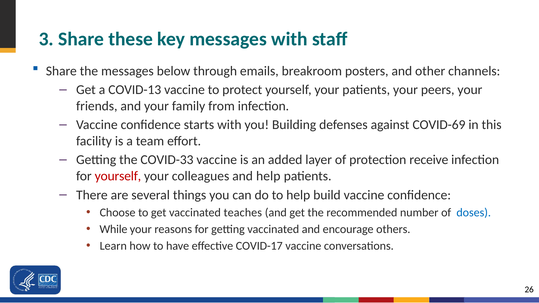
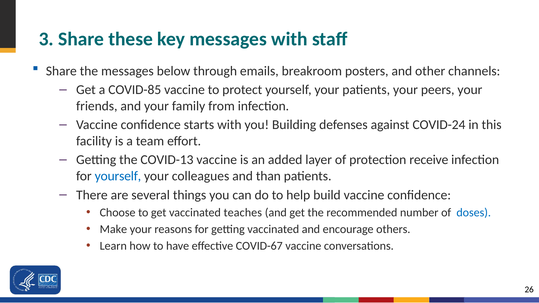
COVID-13: COVID-13 -> COVID-85
COVID-69: COVID-69 -> COVID-24
COVID-33: COVID-33 -> COVID-13
yourself at (118, 176) colour: red -> blue
and help: help -> than
While: While -> Make
COVID-17: COVID-17 -> COVID-67
